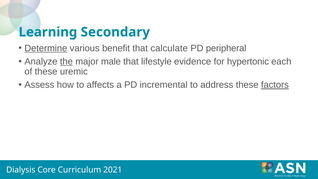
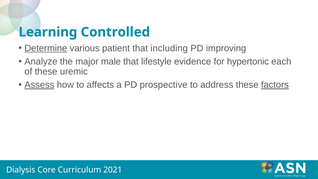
Secondary: Secondary -> Controlled
benefit: benefit -> patient
calculate: calculate -> including
peripheral: peripheral -> improving
the underline: present -> none
Assess underline: none -> present
incremental: incremental -> prospective
